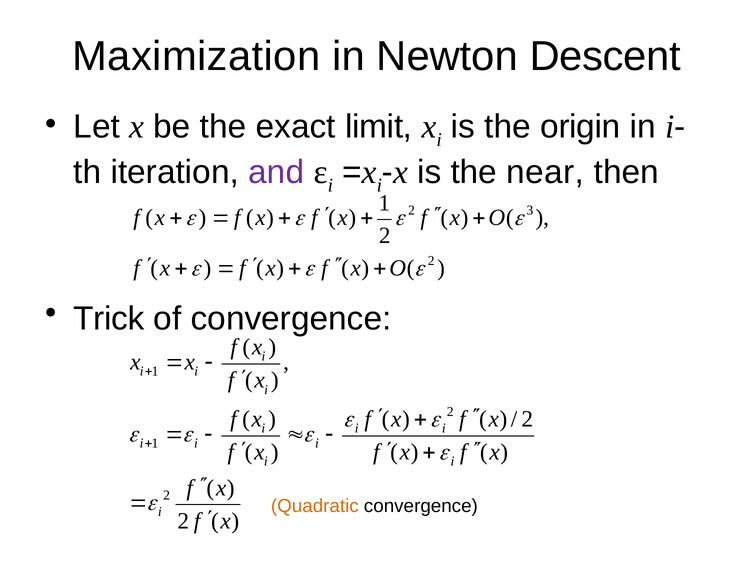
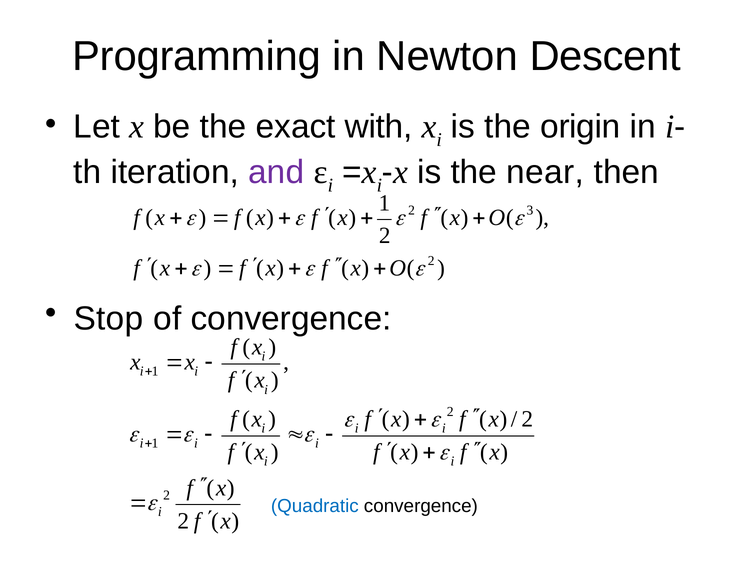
Maximization: Maximization -> Programming
limit: limit -> with
Trick: Trick -> Stop
Quadratic colour: orange -> blue
